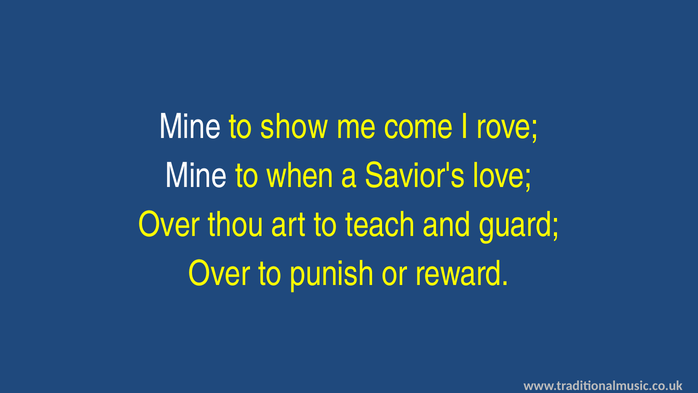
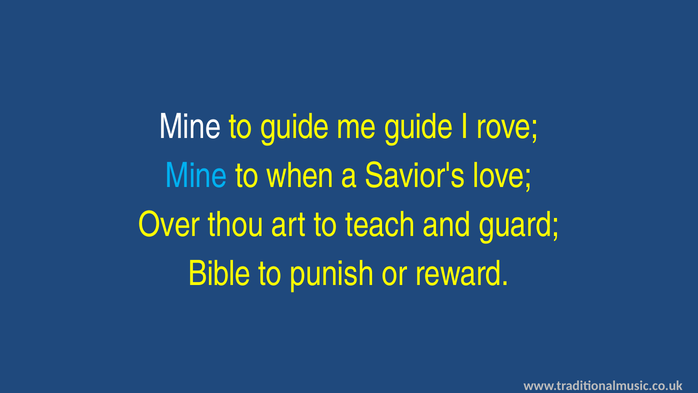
to show: show -> guide
me come: come -> guide
Mine at (196, 176) colour: white -> light blue
Over at (219, 273): Over -> Bible
